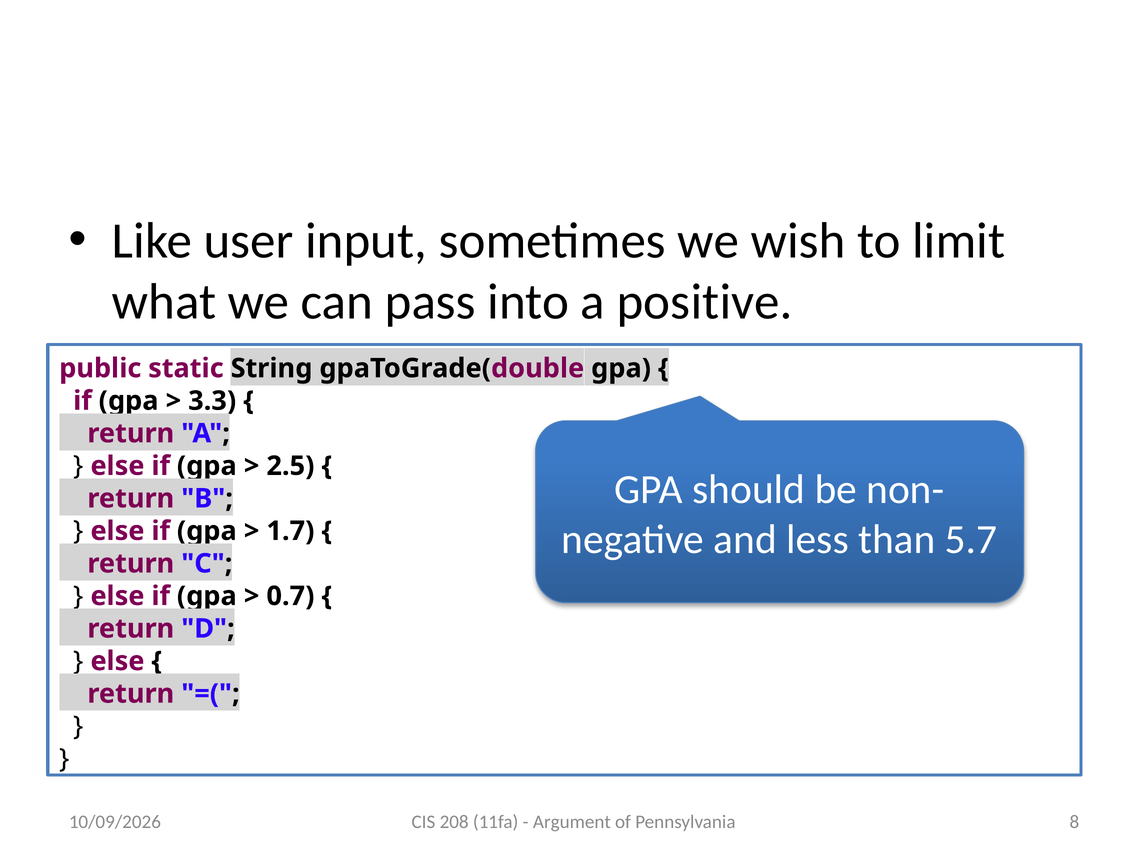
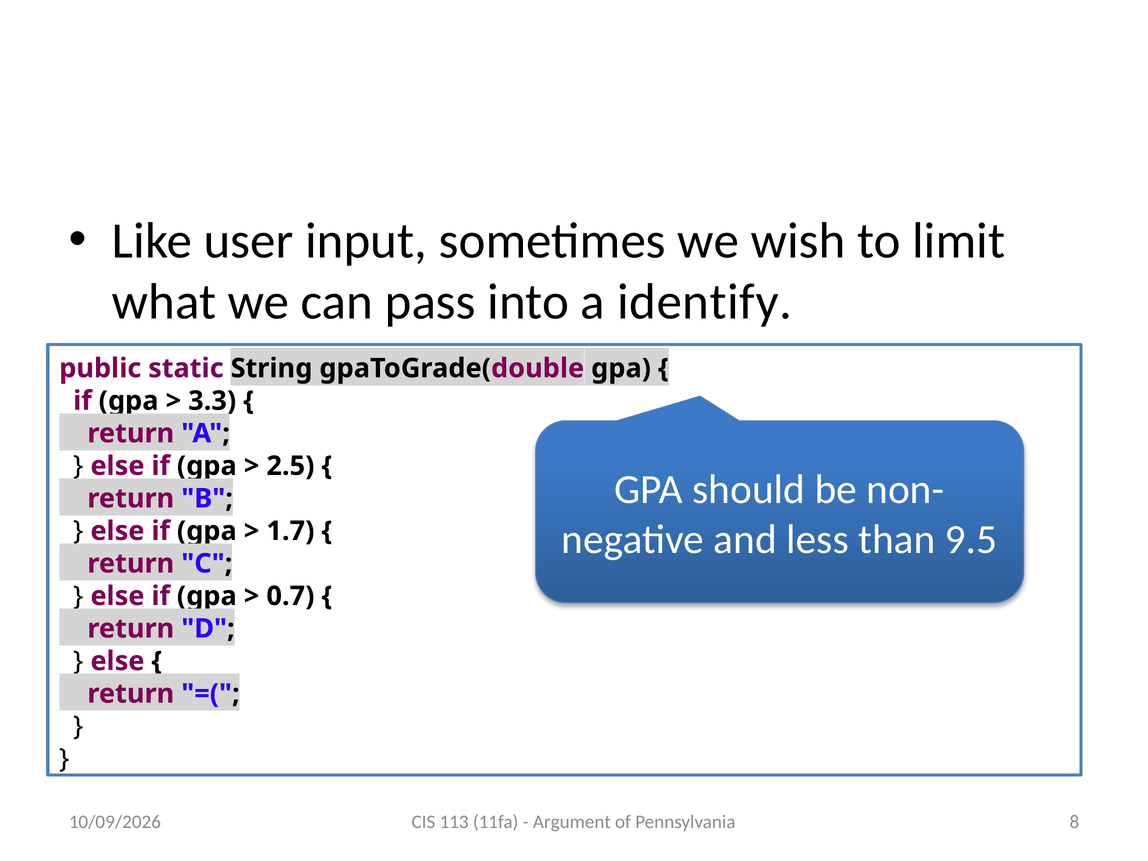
positive: positive -> identify
5.7: 5.7 -> 9.5
208: 208 -> 113
